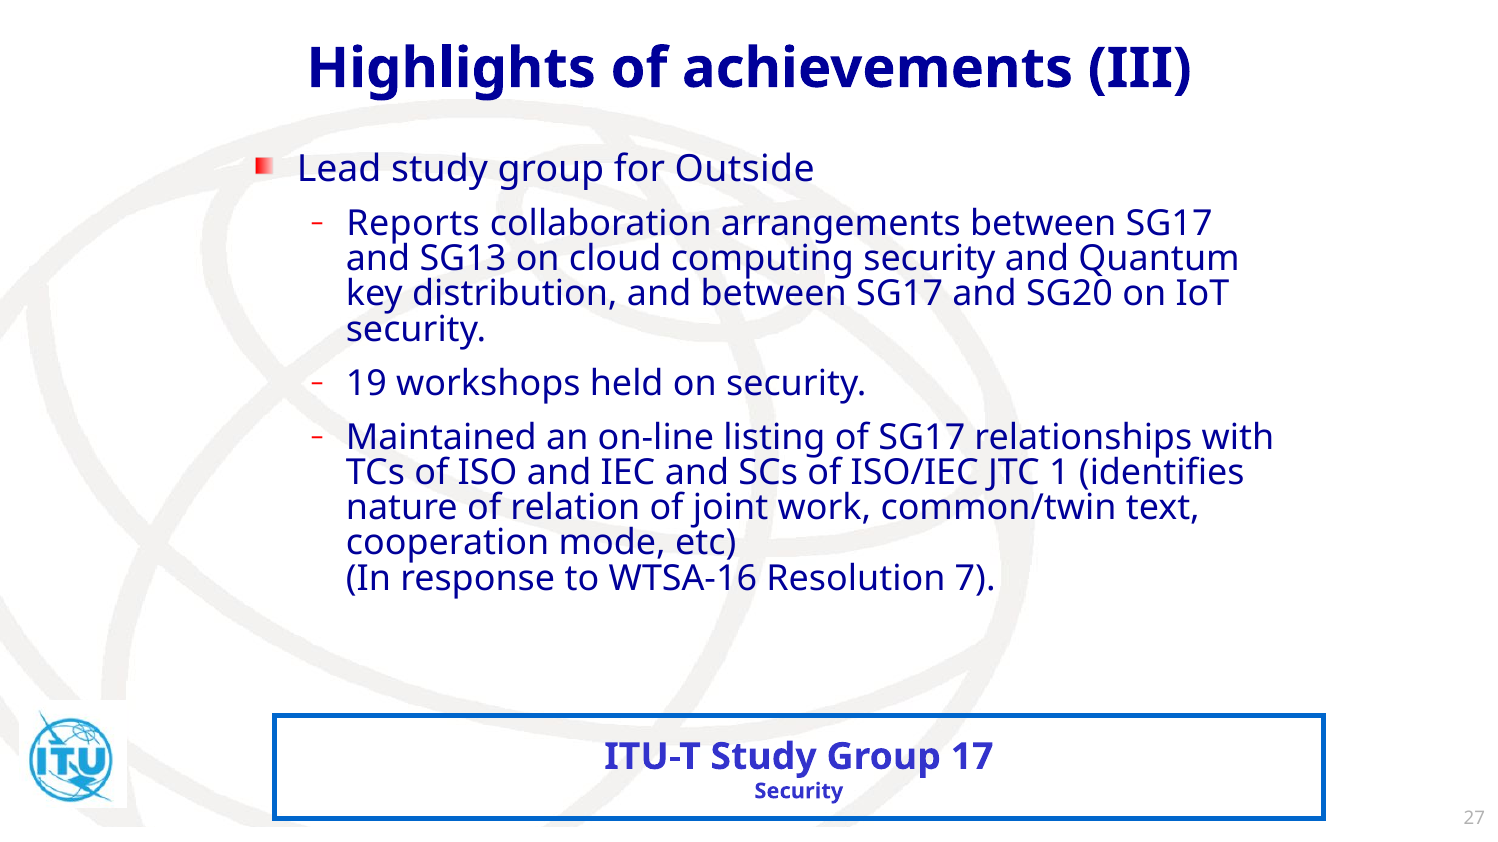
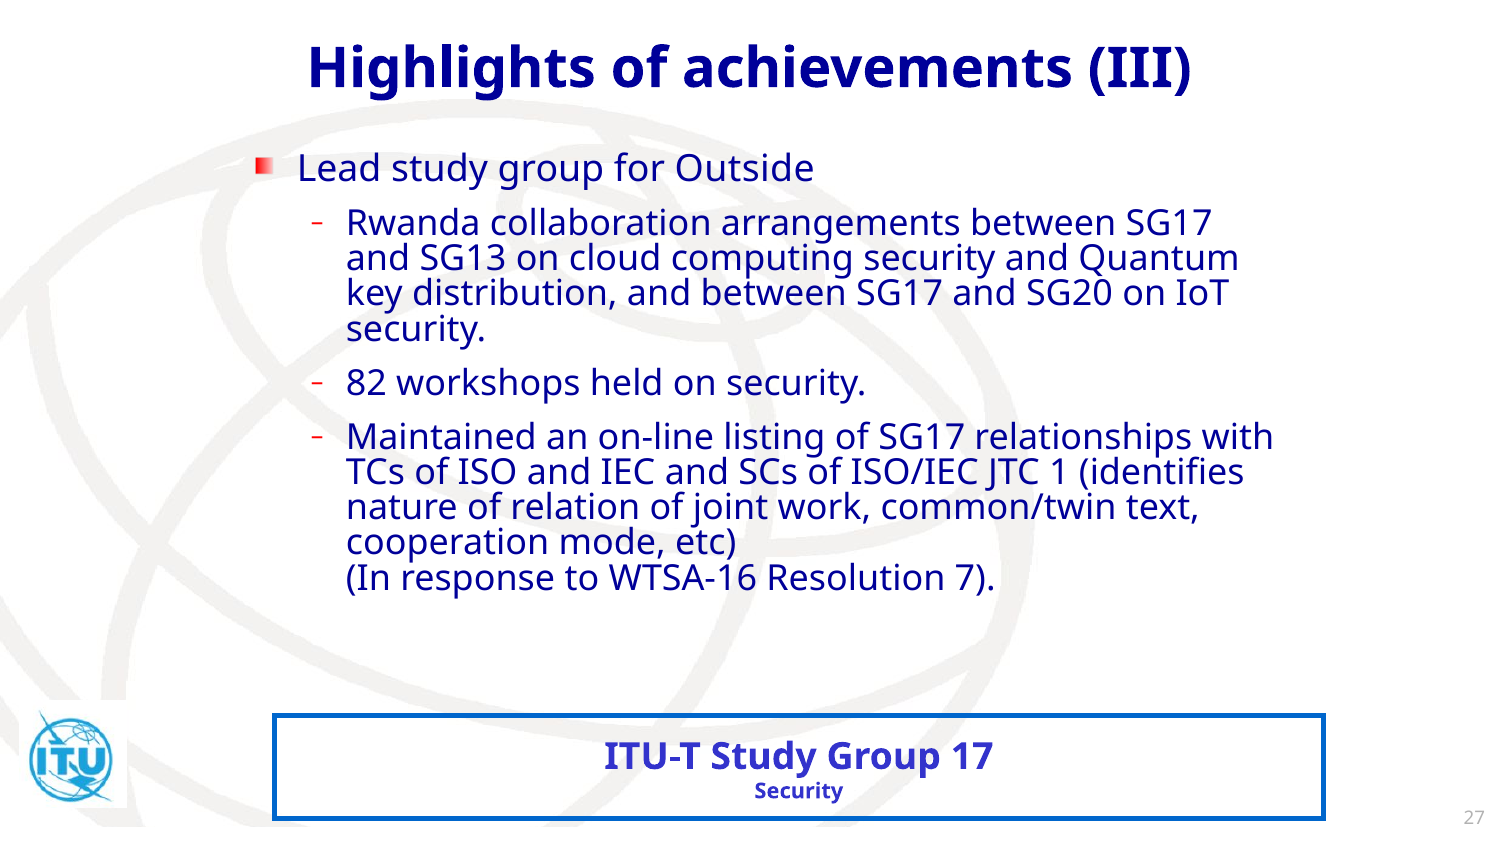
Reports: Reports -> Rwanda
19: 19 -> 82
